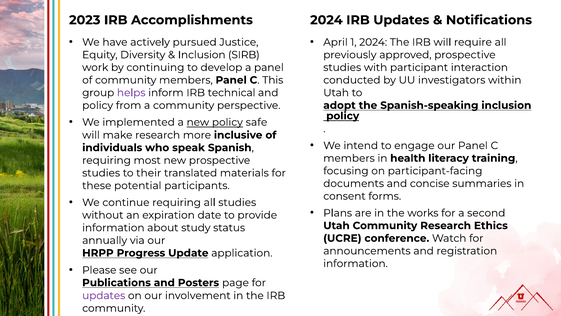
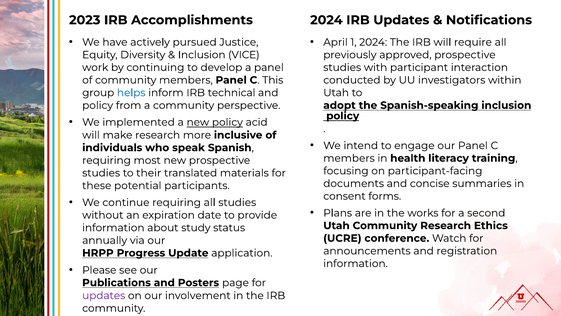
SIRB: SIRB -> VICE
helps colour: purple -> blue
safe: safe -> acid
